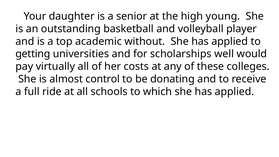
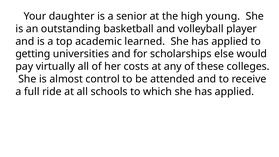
without: without -> learned
well: well -> else
donating: donating -> attended
